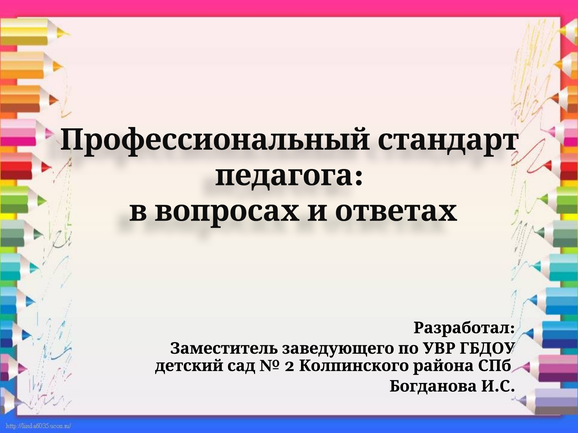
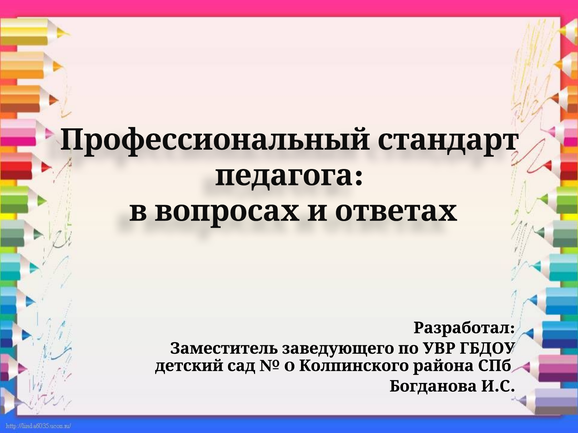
2: 2 -> 0
